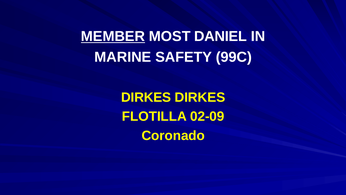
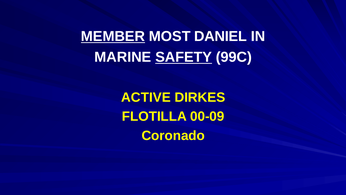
SAFETY underline: none -> present
DIRKES at (146, 97): DIRKES -> ACTIVE
02-09: 02-09 -> 00-09
